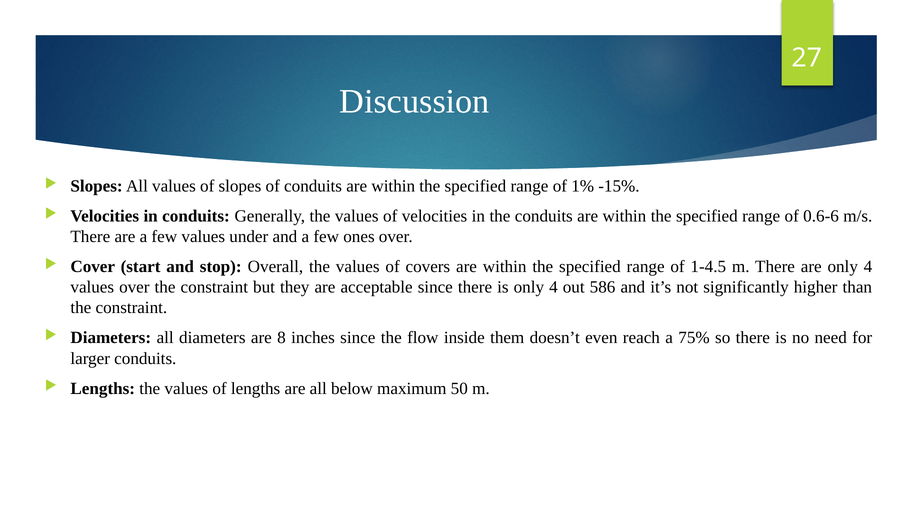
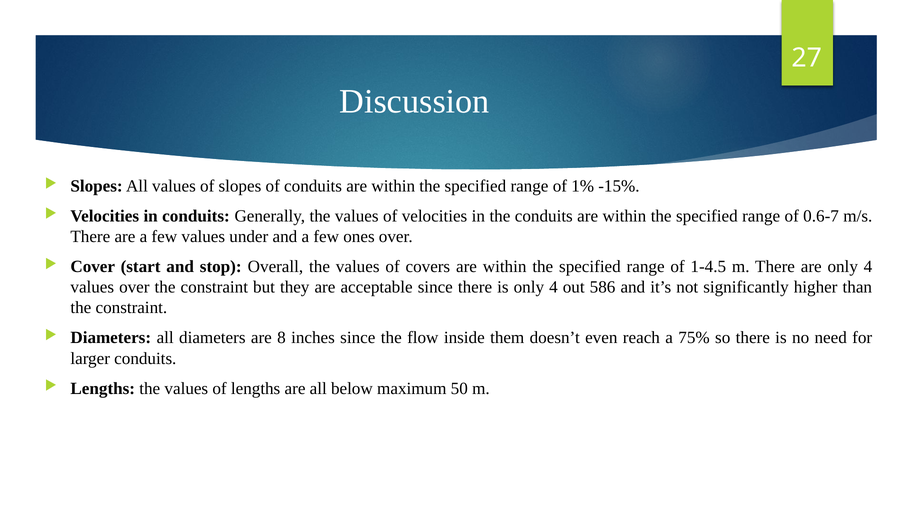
0.6-6: 0.6-6 -> 0.6-7
